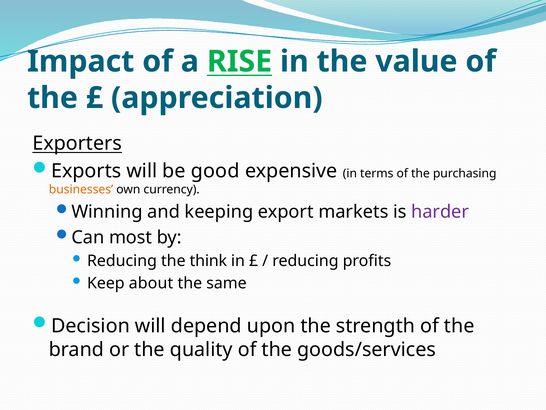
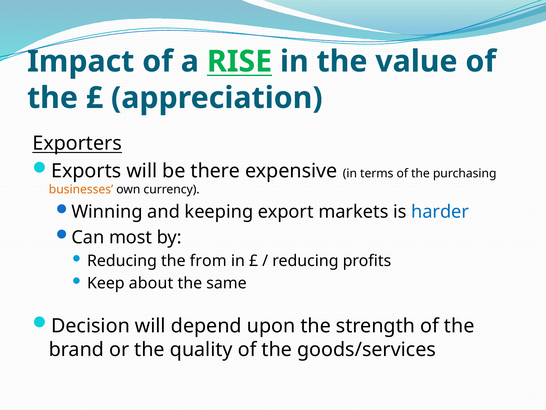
good: good -> there
harder colour: purple -> blue
think: think -> from
